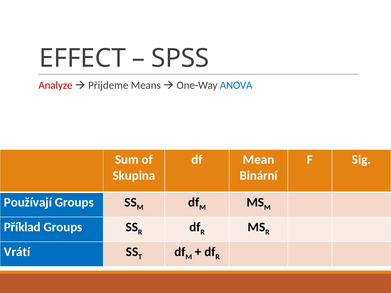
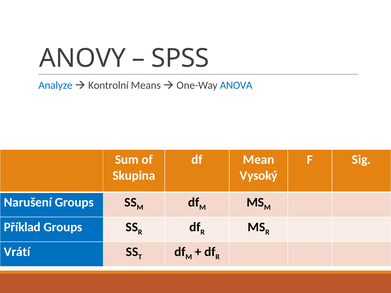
EFFECT: EFFECT -> ANOVY
Analyze colour: red -> blue
Přijdeme: Přijdeme -> Kontrolní
Binární: Binární -> Vysoký
Používají: Používají -> Narušení
